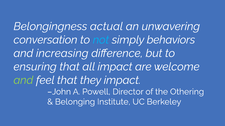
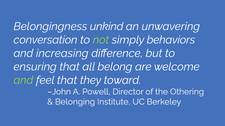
actual: actual -> unkind
not colour: light blue -> light green
all impact: impact -> belong
they impact: impact -> toward
